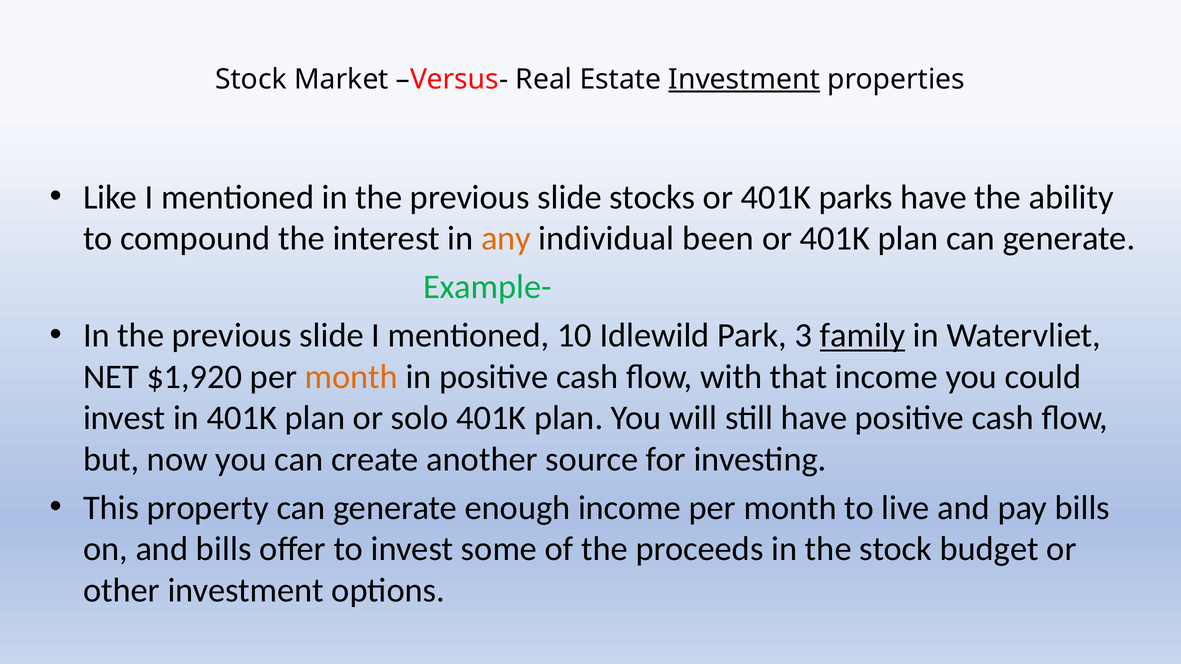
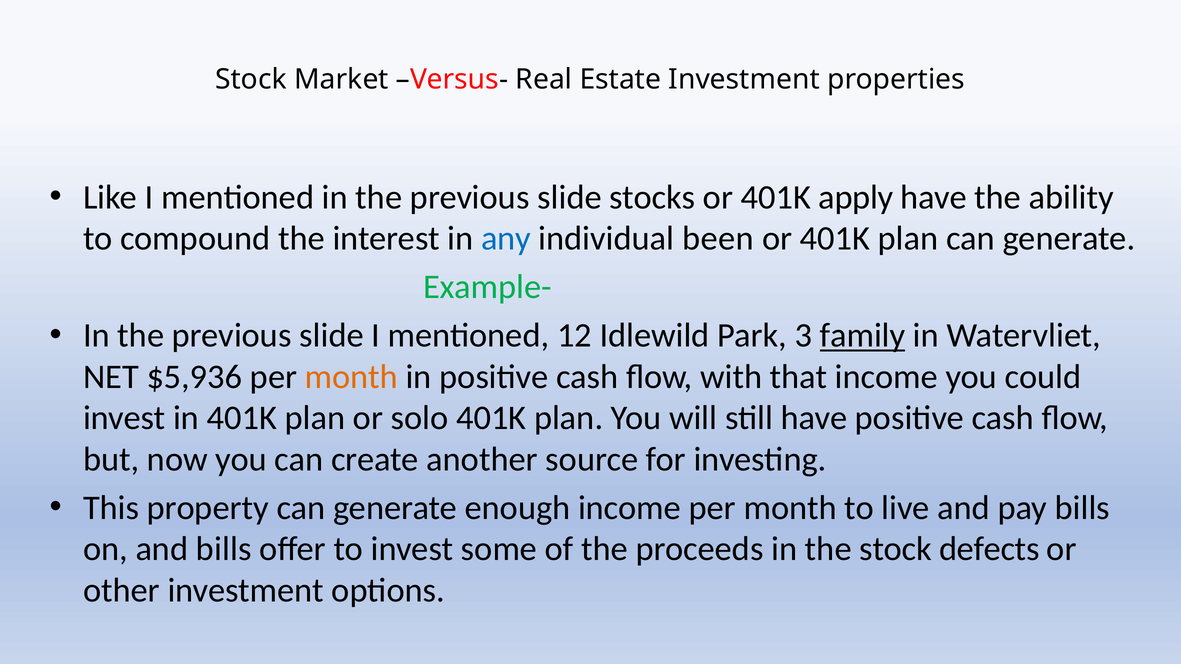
Investment at (744, 79) underline: present -> none
parks: parks -> apply
any colour: orange -> blue
10: 10 -> 12
$1,920: $1,920 -> $5,936
budget: budget -> defects
